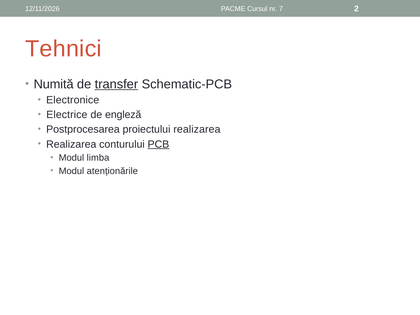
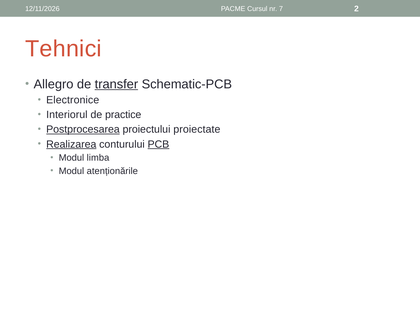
Numită: Numită -> Allegro
Electrice: Electrice -> Interiorul
engleză: engleză -> practice
Postprocesarea underline: none -> present
proiectului realizarea: realizarea -> proiectate
Realizarea at (71, 144) underline: none -> present
